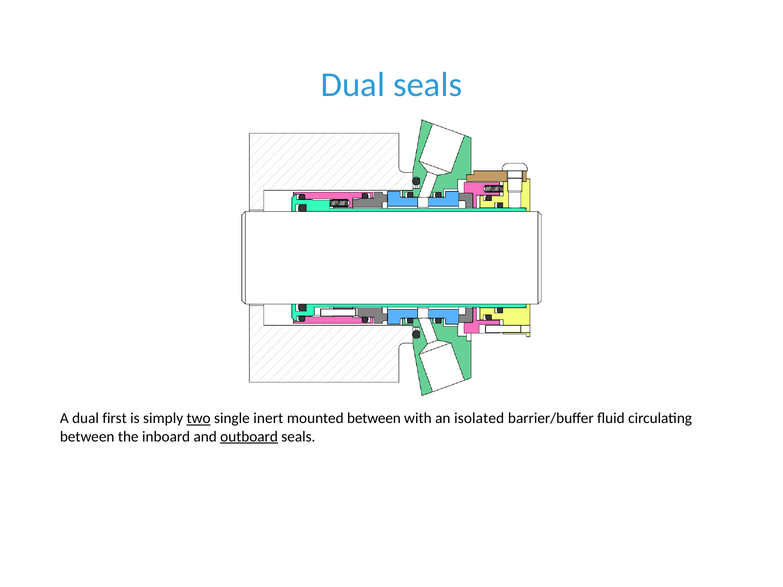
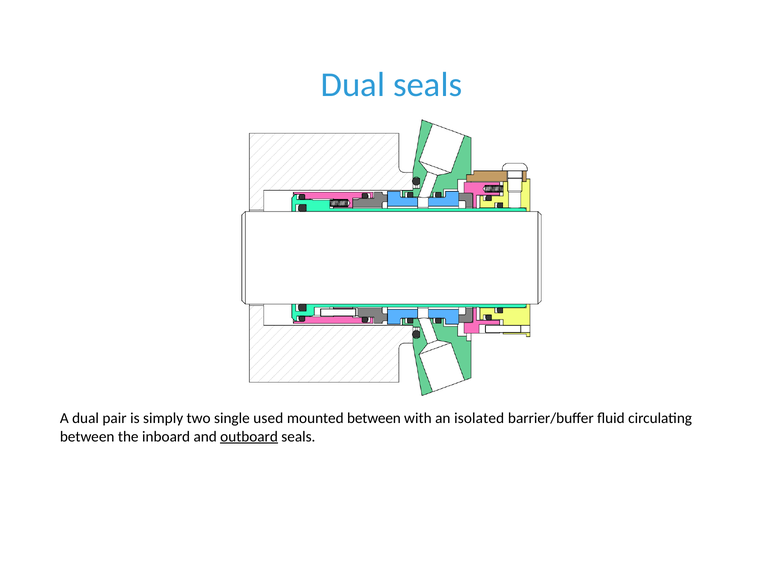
first: first -> pair
two underline: present -> none
inert: inert -> used
